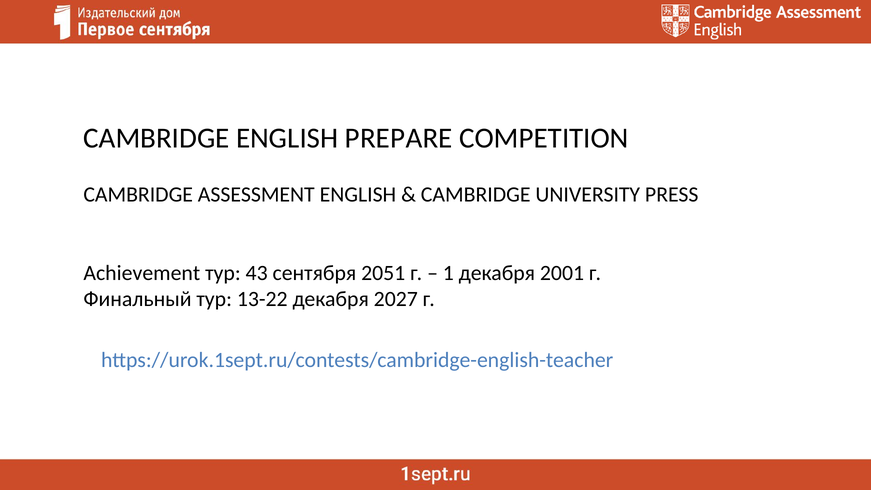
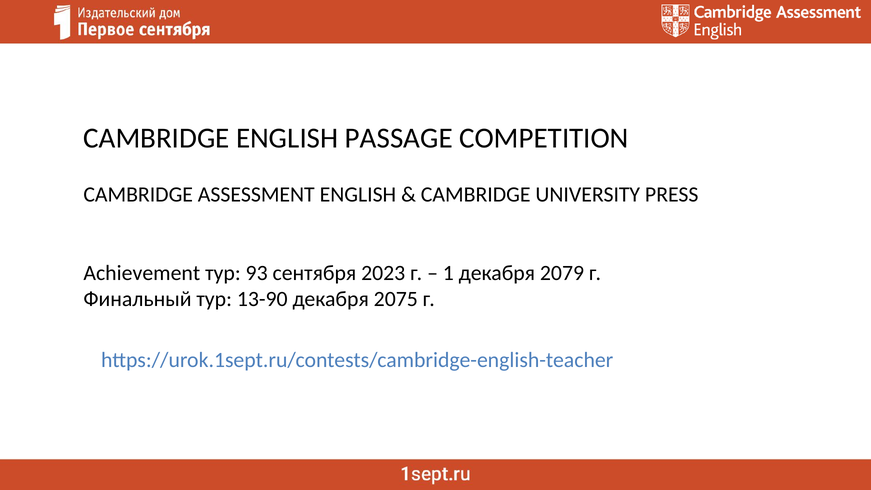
PREPARE: PREPARE -> PASSAGE
43: 43 -> 93
2051: 2051 -> 2023
2001: 2001 -> 2079
13-22: 13-22 -> 13-90
2027: 2027 -> 2075
